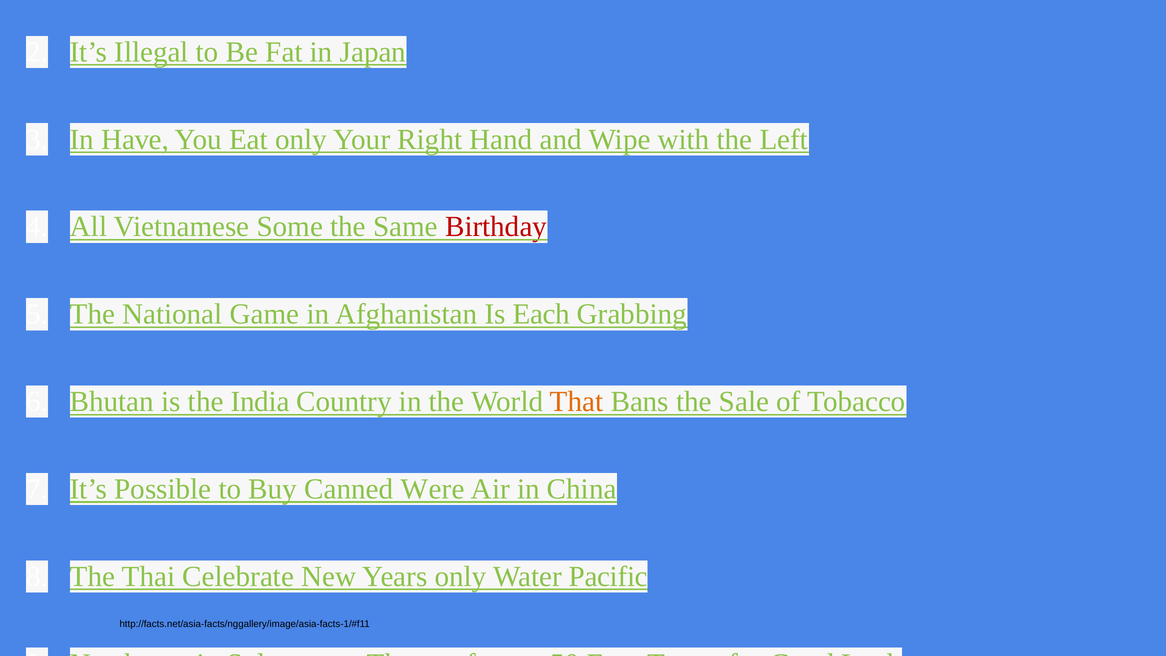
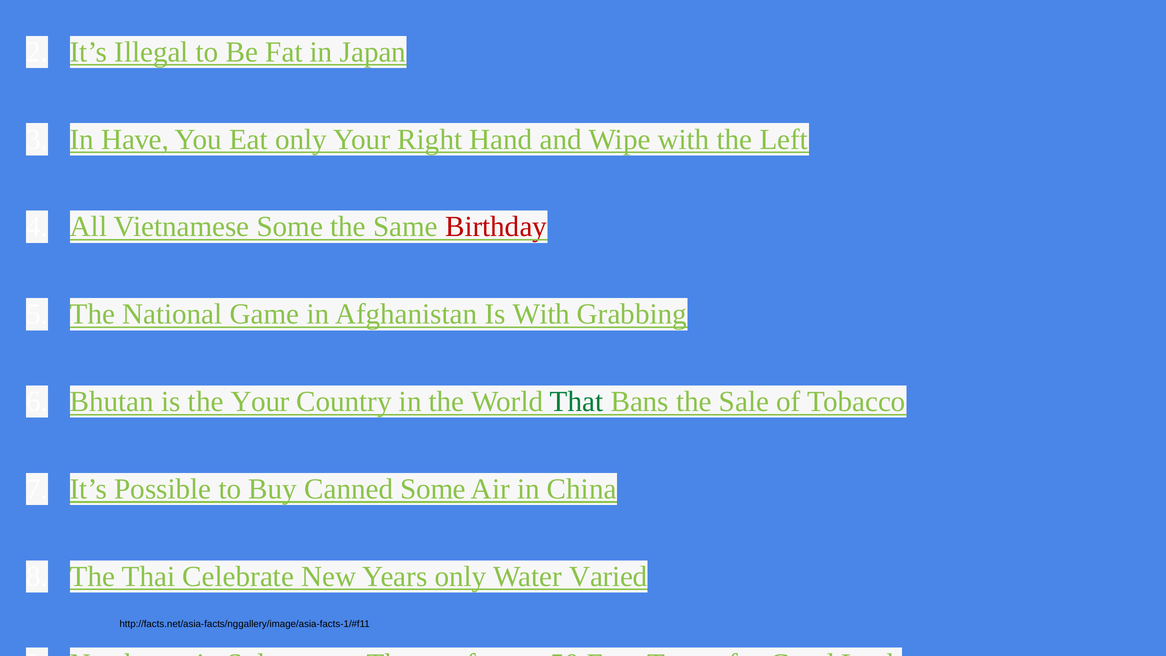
Is Each: Each -> With
the India: India -> Your
That colour: orange -> green
Canned Were: Were -> Some
Pacific: Pacific -> Varied
